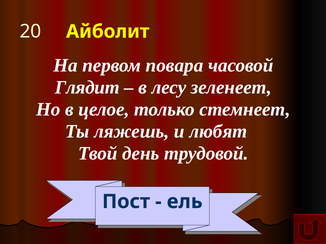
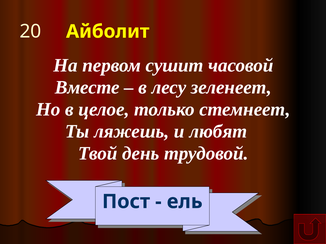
повара: повара -> сушит
Глядит: Глядит -> Вместе
